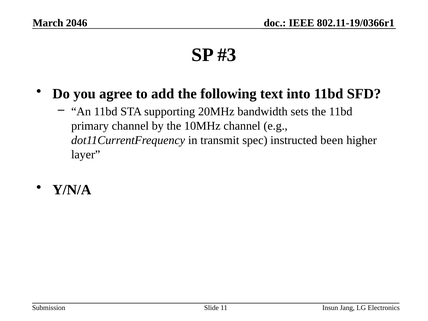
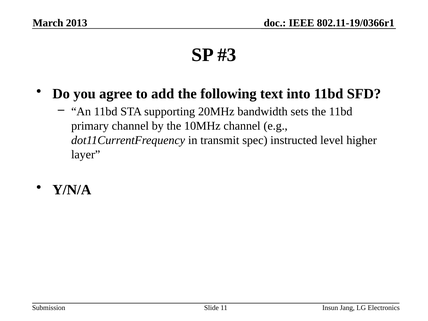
2046: 2046 -> 2013
been: been -> level
